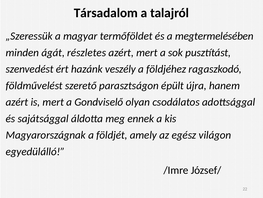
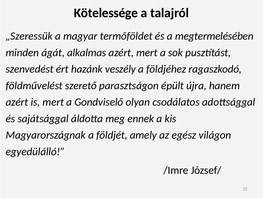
Társadalom: Társadalom -> Kötelessége
részletes: részletes -> alkalmas
